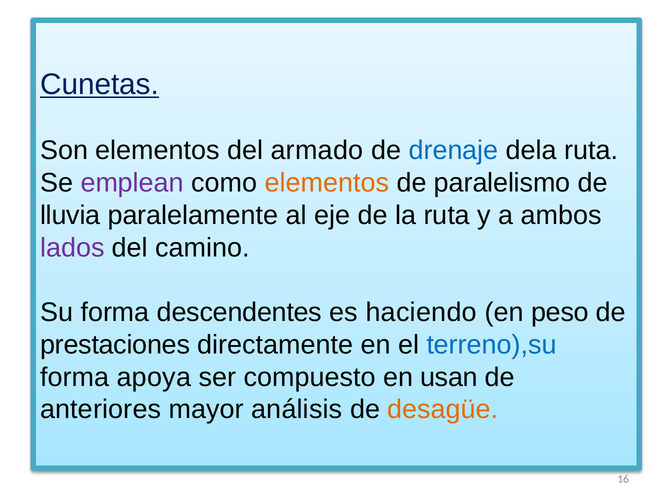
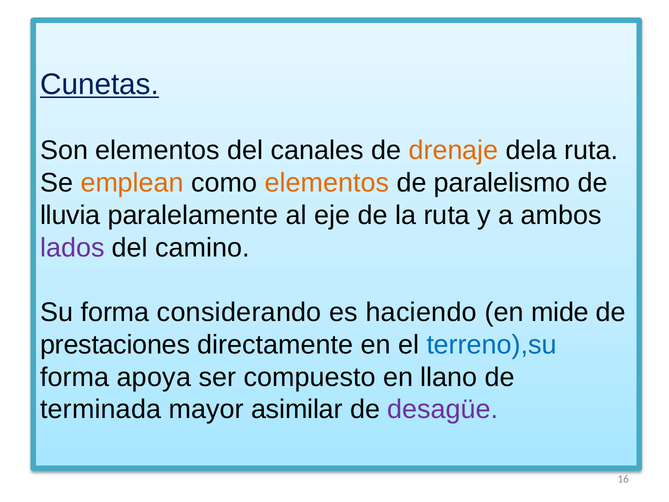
armado: armado -> canales
drenaje colour: blue -> orange
emplean colour: purple -> orange
descendentes: descendentes -> considerando
peso: peso -> mide
usan: usan -> llano
anteriores: anteriores -> terminada
análisis: análisis -> asimilar
desagüe colour: orange -> purple
